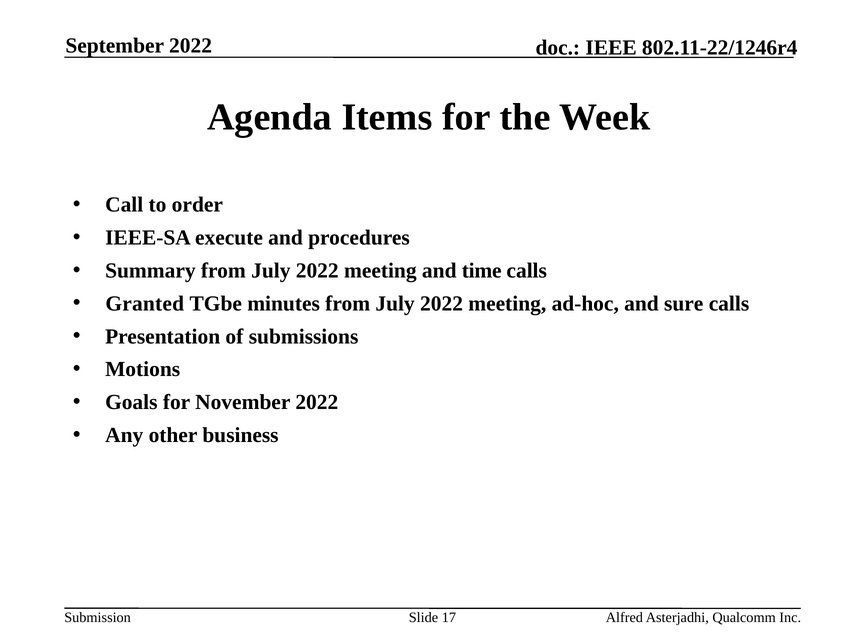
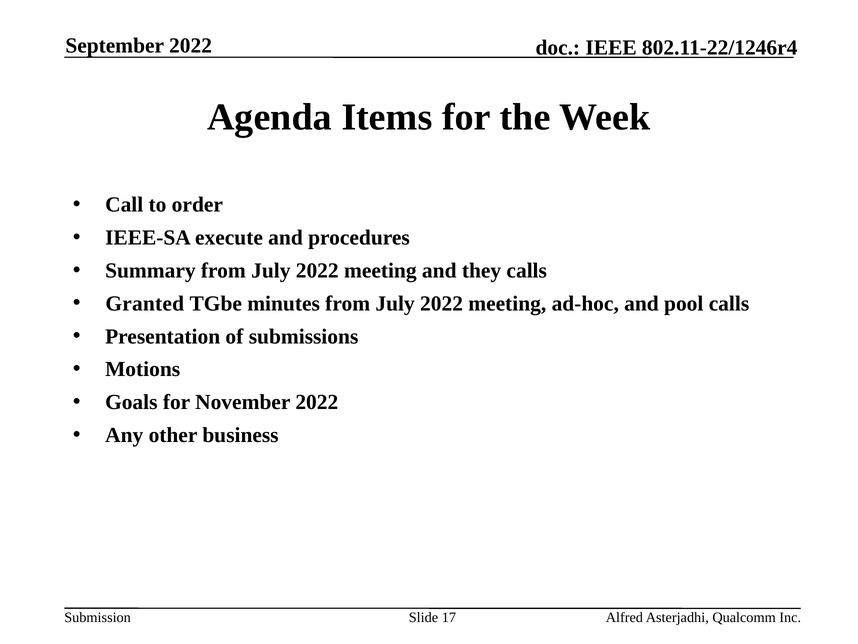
time: time -> they
sure: sure -> pool
